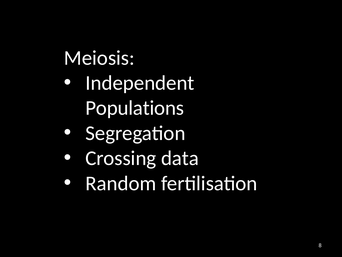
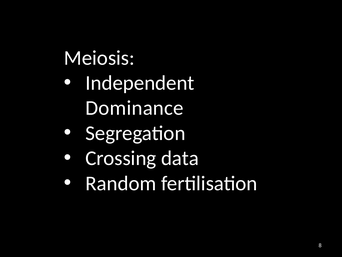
Populations: Populations -> Dominance
